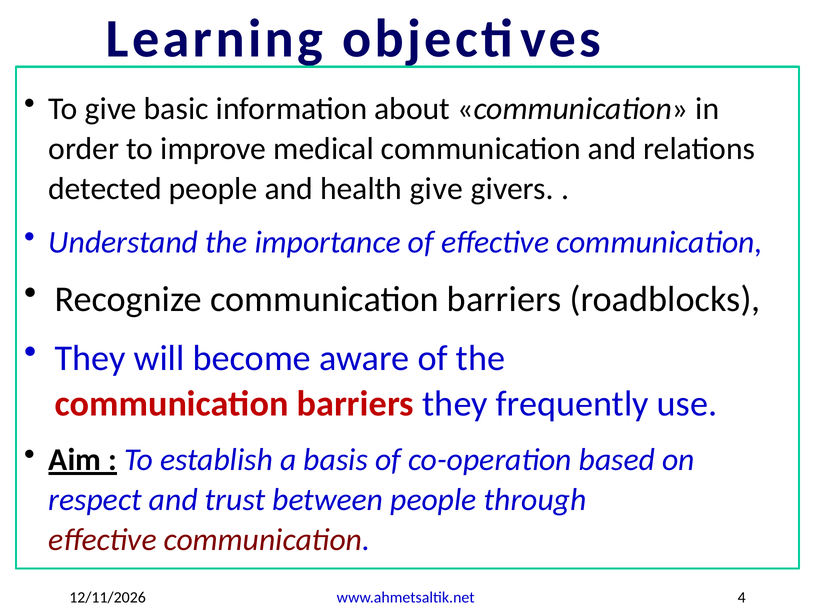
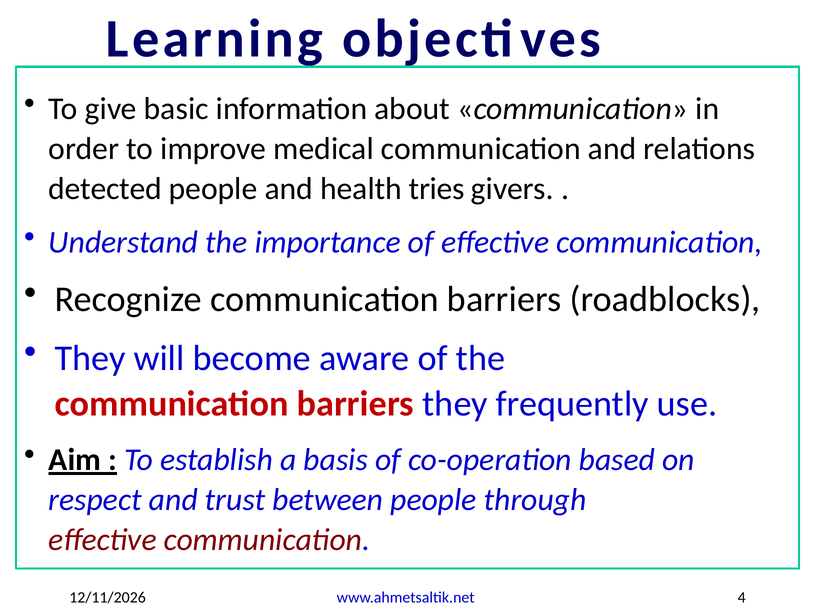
health give: give -> tries
